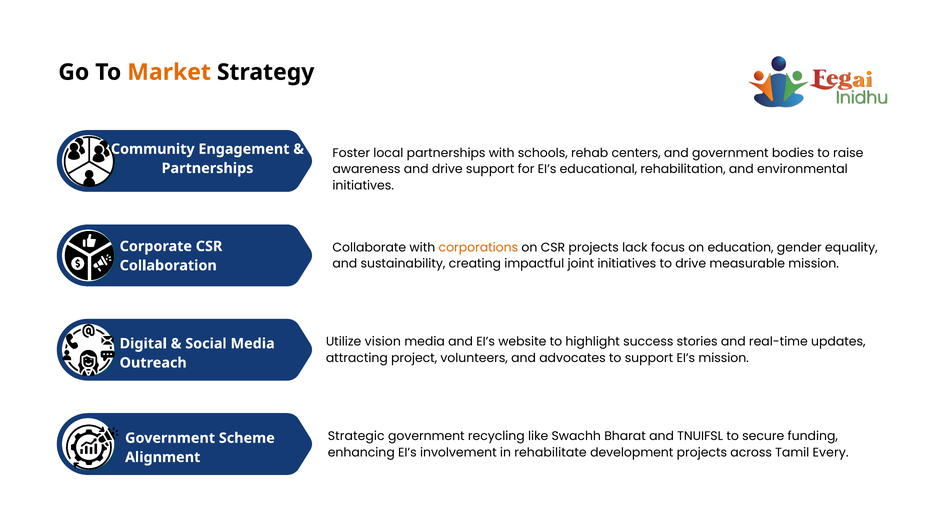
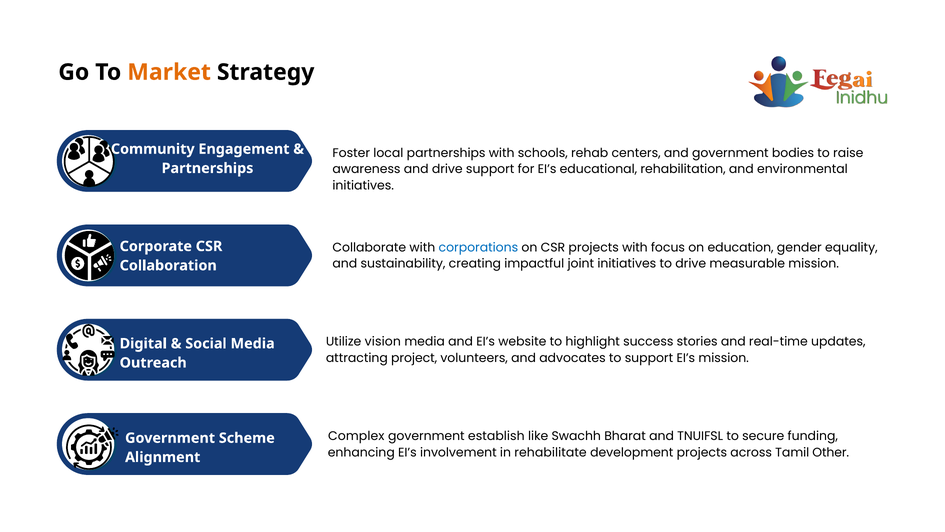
corporations colour: orange -> blue
projects lack: lack -> with
Strategic: Strategic -> Complex
recycling: recycling -> establish
Every: Every -> Other
